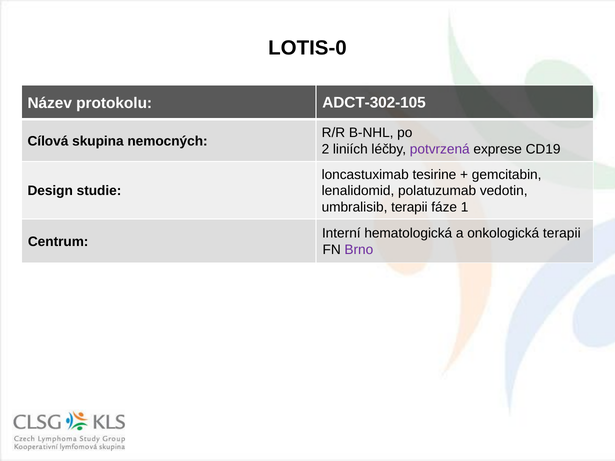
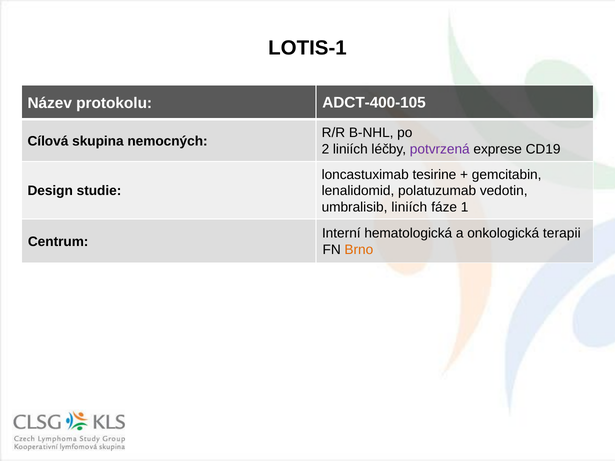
LOTIS-0: LOTIS-0 -> LOTIS-1
ADCT-302-105: ADCT-302-105 -> ADCT-400-105
umbralisib terapii: terapii -> liniích
Brno colour: purple -> orange
